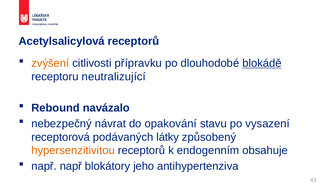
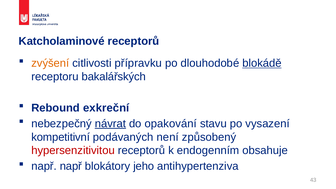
Acetylsalicylová: Acetylsalicylová -> Katcholaminové
neutralizující: neutralizující -> bakalářských
navázalo: navázalo -> exkreční
návrat underline: none -> present
receptorová: receptorová -> kompetitivní
látky: látky -> není
hypersenzitivitou colour: orange -> red
